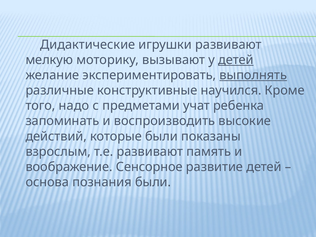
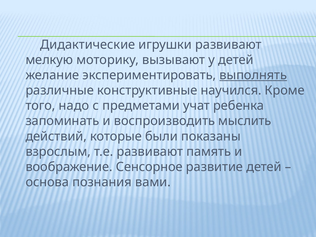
детей at (236, 60) underline: present -> none
высокие: высокие -> мыслить
познания были: были -> вами
